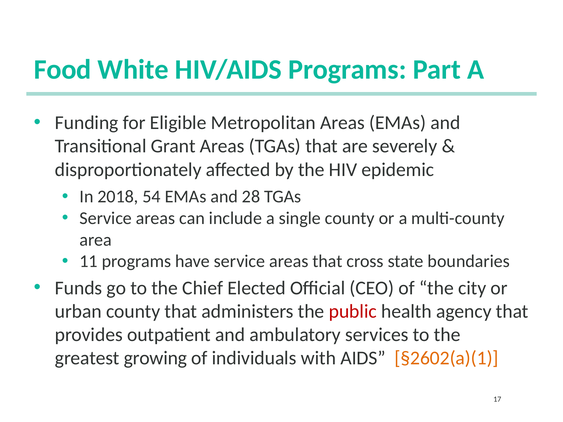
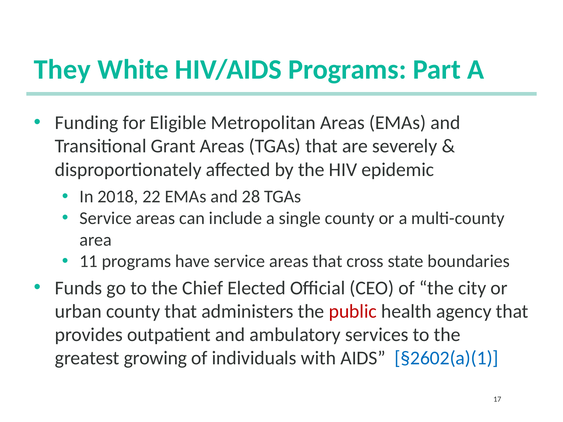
Food: Food -> They
54: 54 -> 22
§2602(a)(1 colour: orange -> blue
